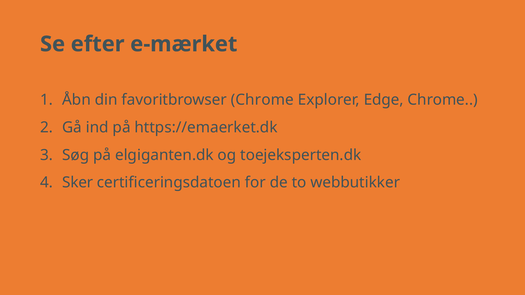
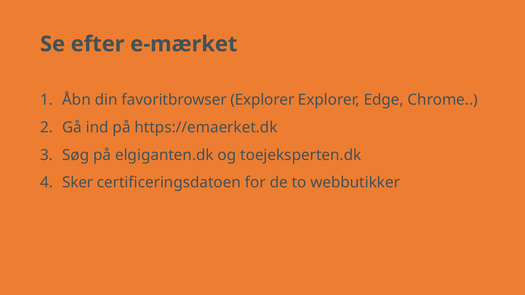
favoritbrowser Chrome: Chrome -> Explorer
